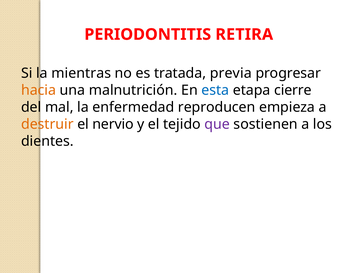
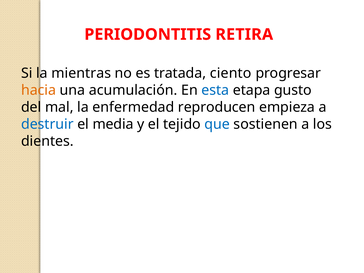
previa: previa -> ciento
malnutrición: malnutrición -> acumulación
cierre: cierre -> gusto
destruir colour: orange -> blue
nervio: nervio -> media
que colour: purple -> blue
